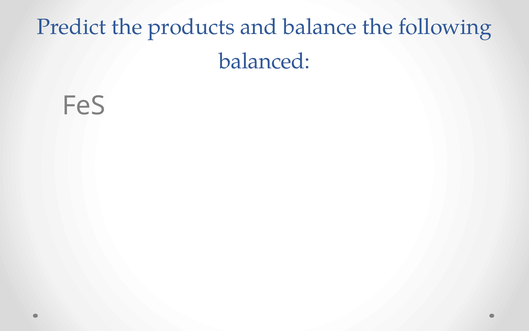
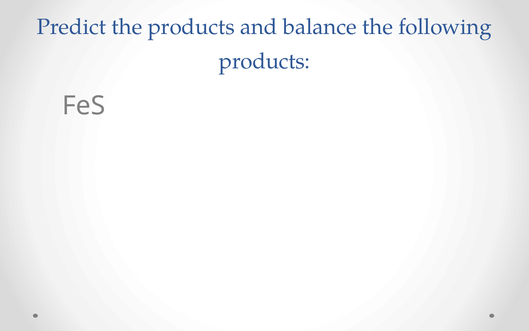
balanced at (265, 61): balanced -> products
